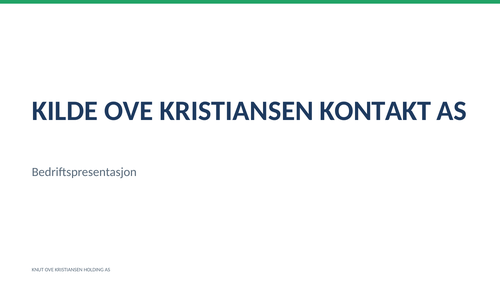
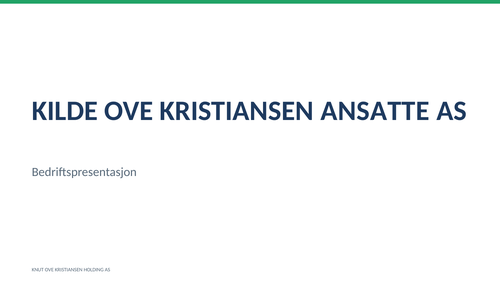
KONTAKT: KONTAKT -> ANSATTE
